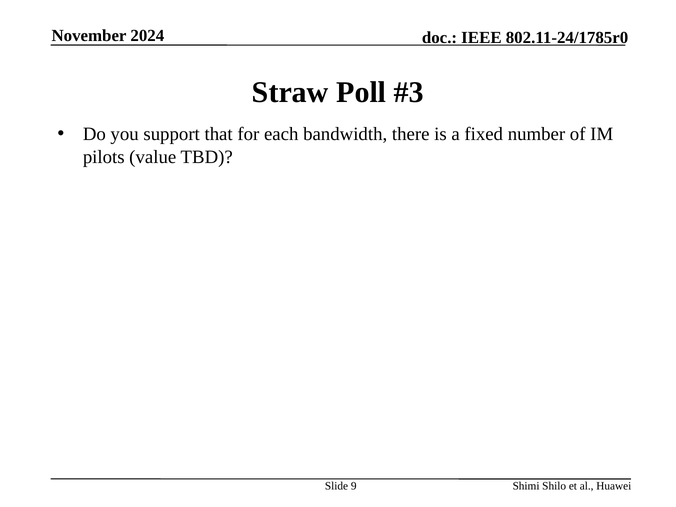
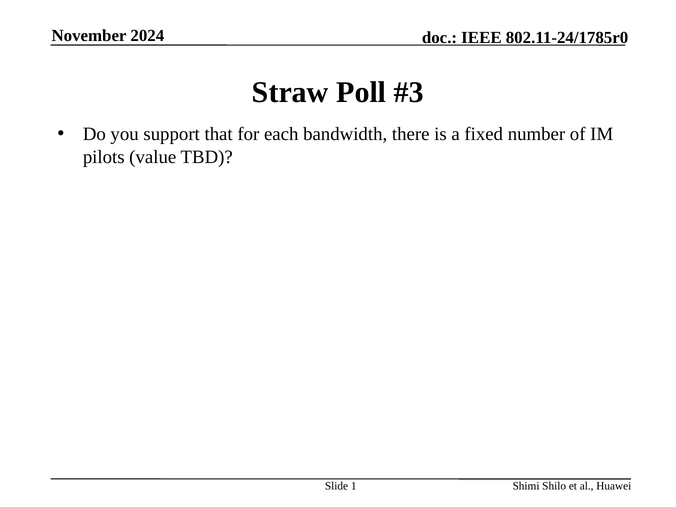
9: 9 -> 1
